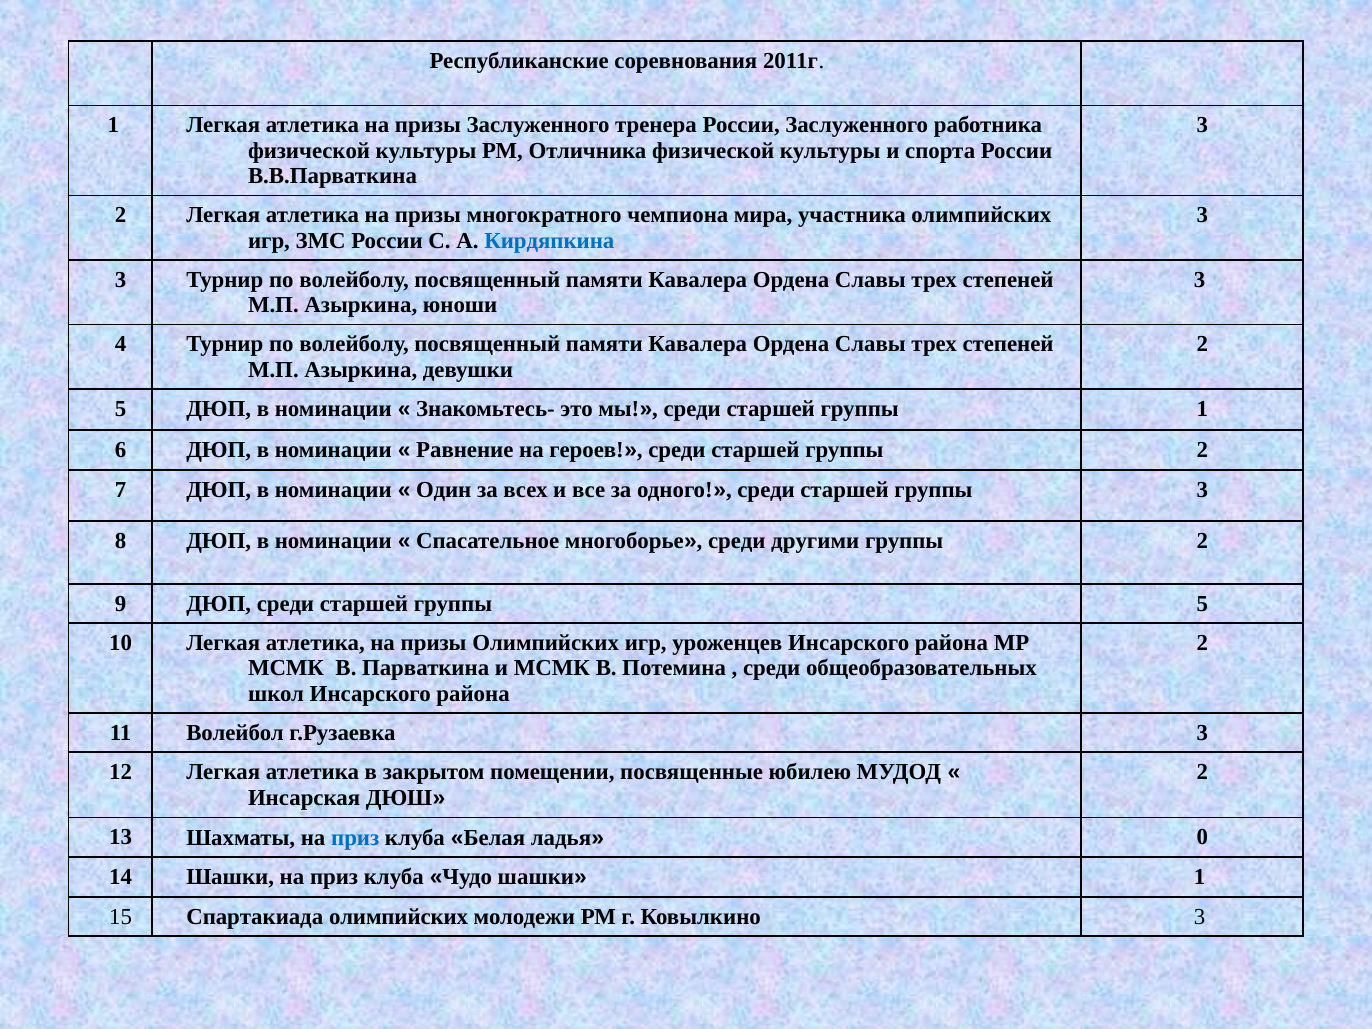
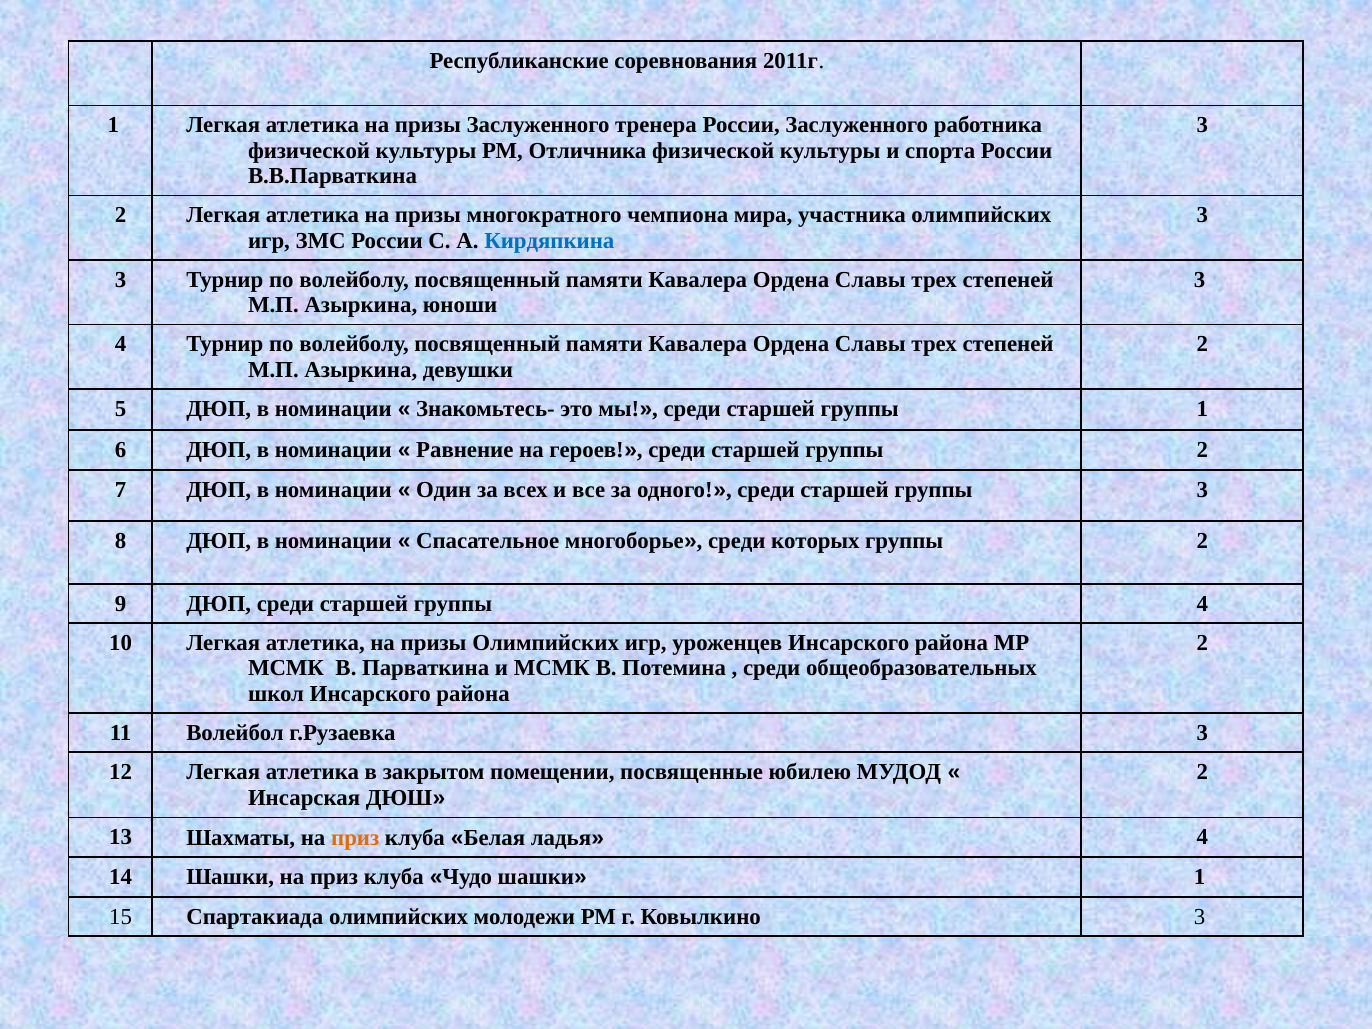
другими: другими -> которых
группы 5: 5 -> 4
приз at (355, 838) colour: blue -> orange
ладья 0: 0 -> 4
